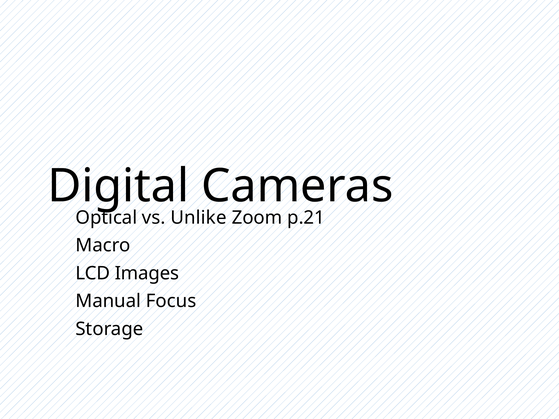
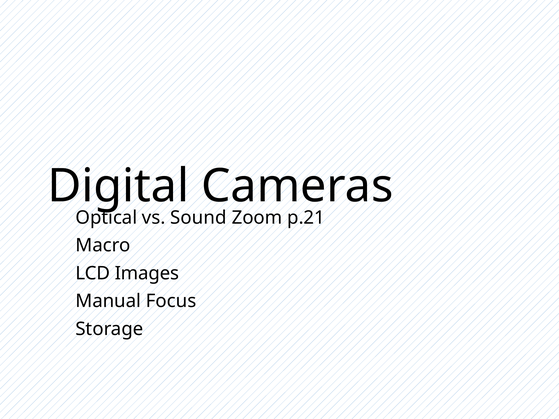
Unlike: Unlike -> Sound
